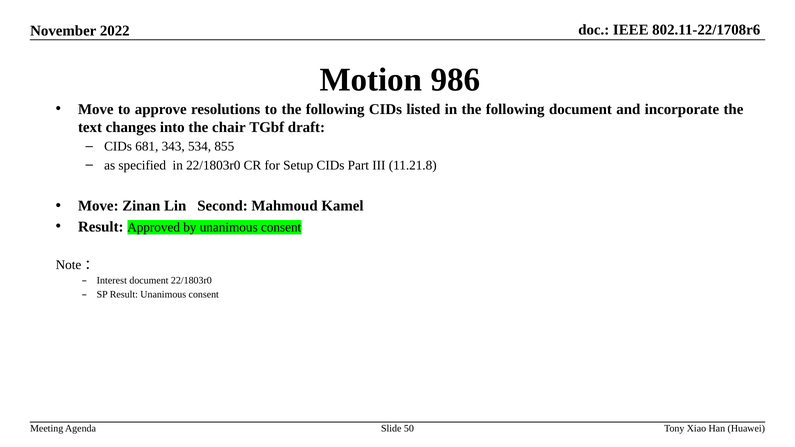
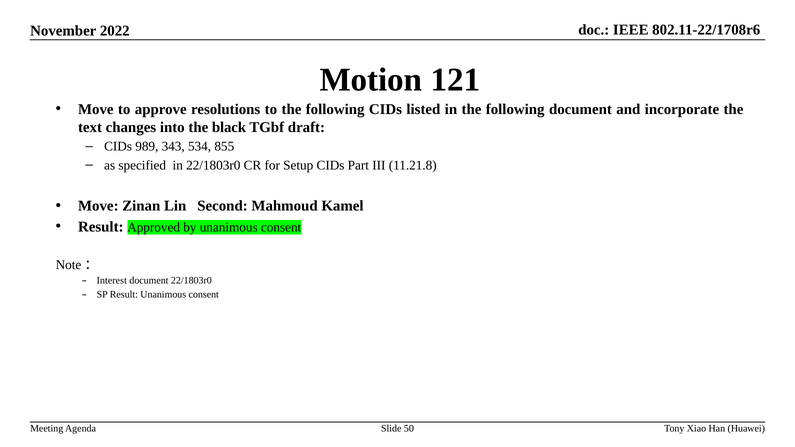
986: 986 -> 121
chair: chair -> black
681: 681 -> 989
